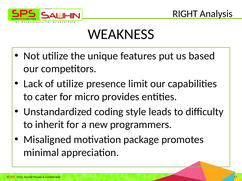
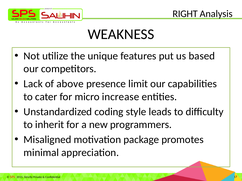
of utilize: utilize -> above
provides: provides -> increase
